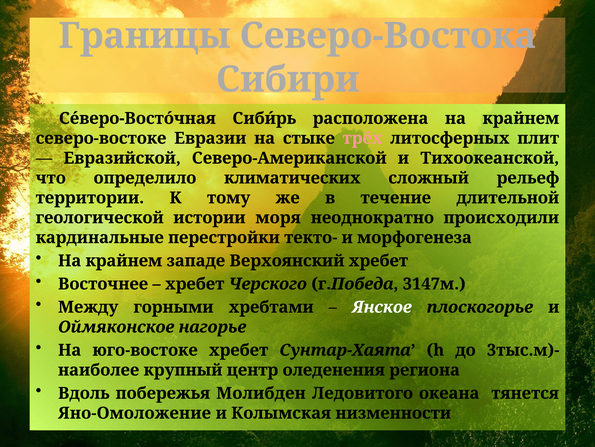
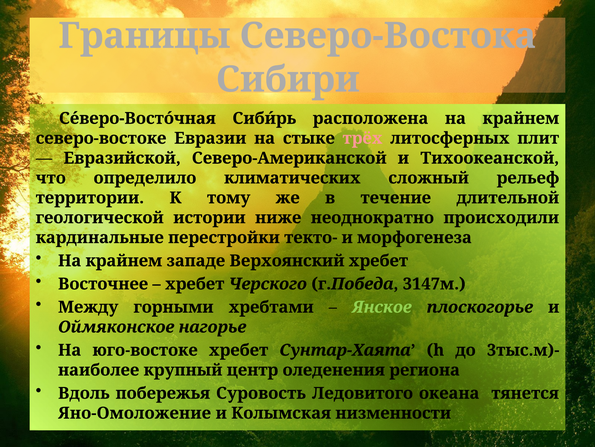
моря: моря -> ниже
Янское colour: white -> light green
Молибден: Молибден -> Суровость
